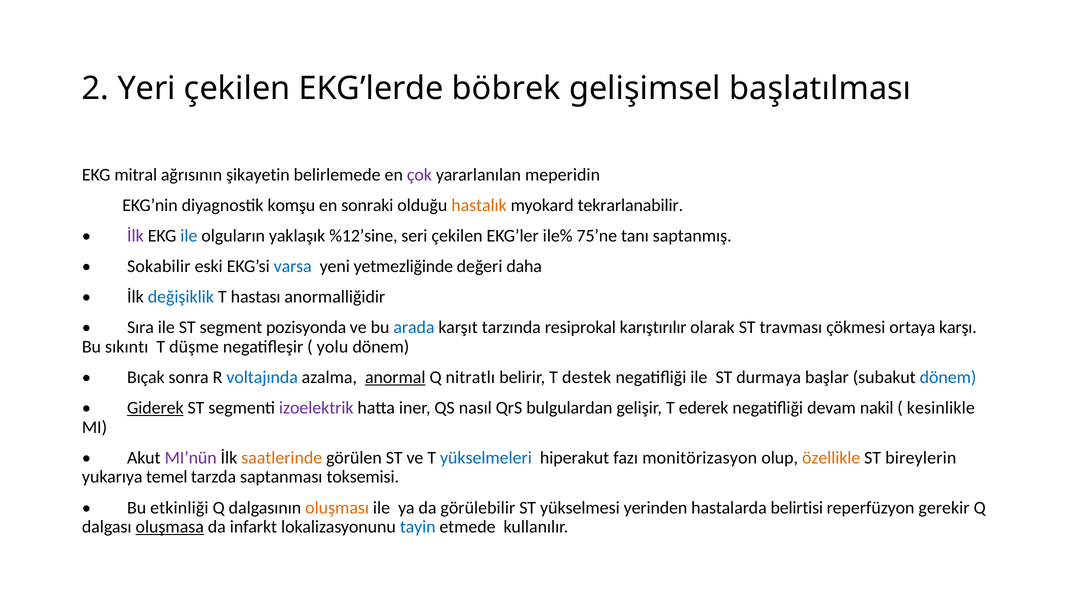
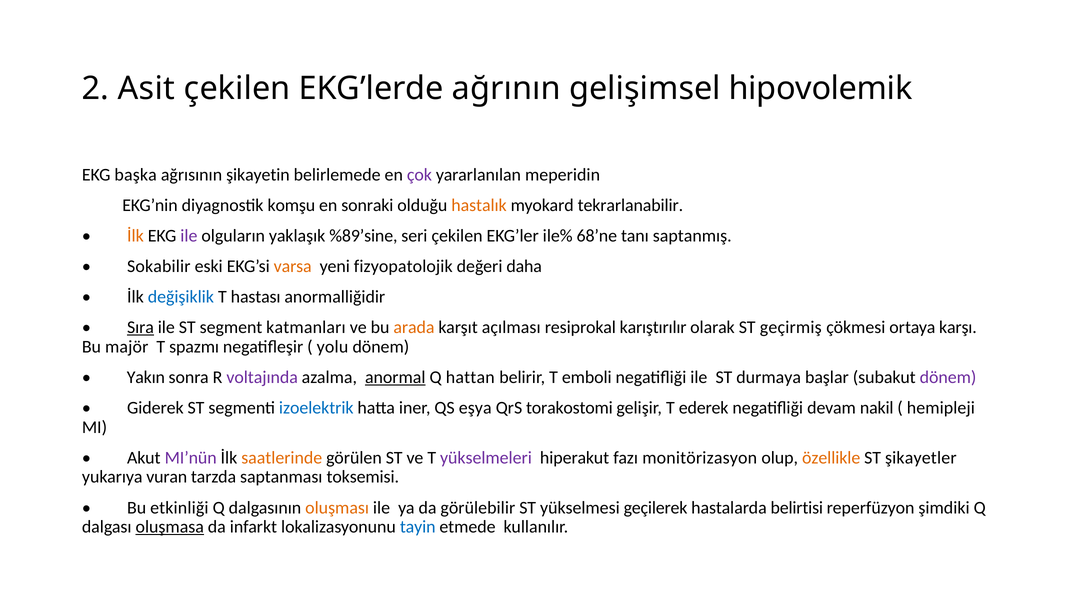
Yeri: Yeri -> Asit
böbrek: böbrek -> ağrının
başlatılması: başlatılması -> hipovolemik
mitral: mitral -> başka
İlk at (135, 236) colour: purple -> orange
ile at (189, 236) colour: blue -> purple
%12’sine: %12’sine -> %89’sine
75’ne: 75’ne -> 68’ne
varsa colour: blue -> orange
yetmezliğinde: yetmezliğinde -> fizyopatolojik
Sıra underline: none -> present
pozisyonda: pozisyonda -> katmanları
arada colour: blue -> orange
tarzında: tarzında -> açılması
travması: travması -> geçirmiş
sıkıntı: sıkıntı -> majör
düşme: düşme -> spazmı
Bıçak: Bıçak -> Yakın
voltajında colour: blue -> purple
nitratlı: nitratlı -> hattan
destek: destek -> emboli
dönem at (948, 377) colour: blue -> purple
Giderek underline: present -> none
izoelektrik colour: purple -> blue
nasıl: nasıl -> eşya
bulgulardan: bulgulardan -> torakostomi
kesinlikle: kesinlikle -> hemipleji
yükselmeleri colour: blue -> purple
bireylerin: bireylerin -> şikayetler
temel: temel -> vuran
yerinden: yerinden -> geçilerek
gerekir: gerekir -> şimdiki
